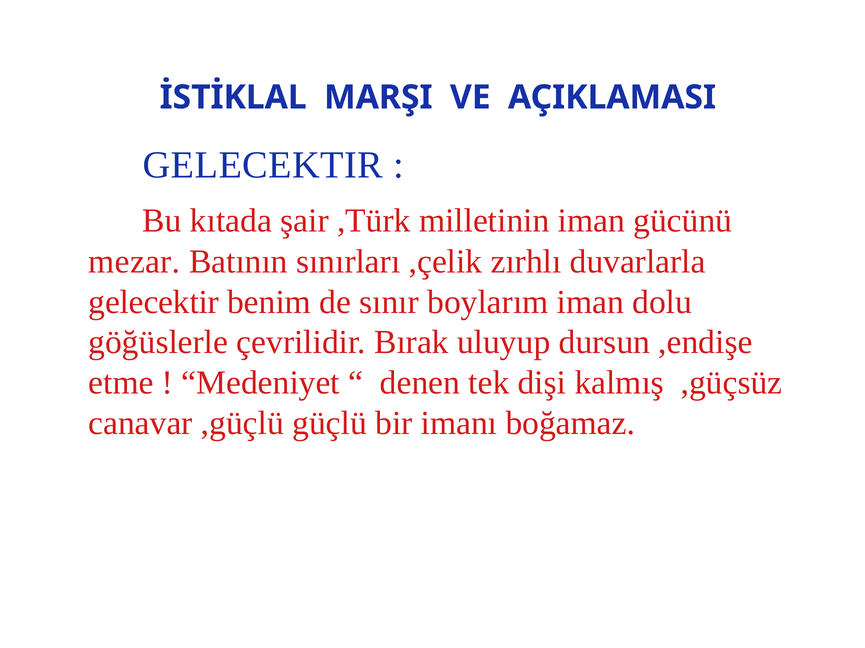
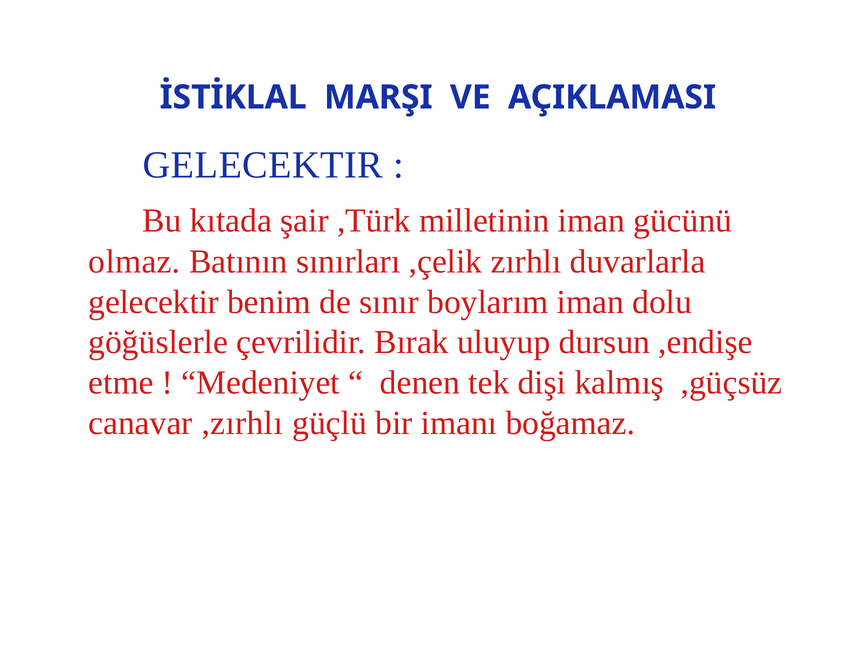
mezar: mezar -> olmaz
,güçlü: ,güçlü -> ,zırhlı
